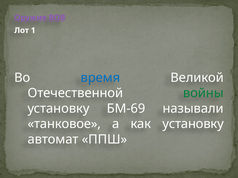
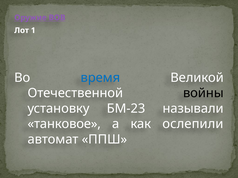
войны colour: green -> black
БМ-69: БМ-69 -> БМ-23
как установку: установку -> ослепили
